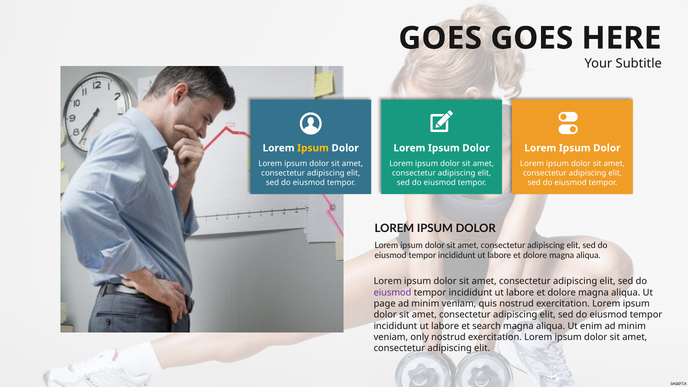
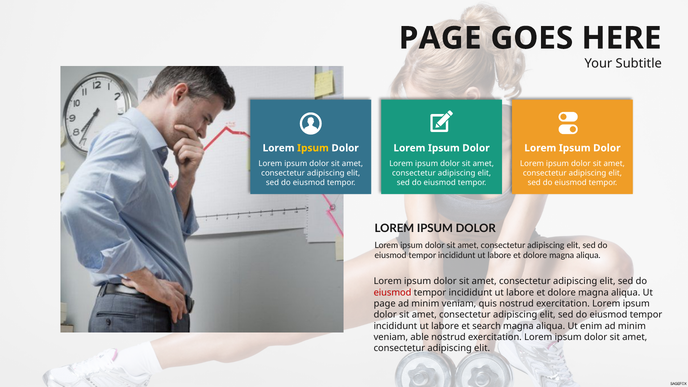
GOES at (440, 38): GOES -> PAGE
eiusmod at (393, 292) colour: purple -> red
only: only -> able
